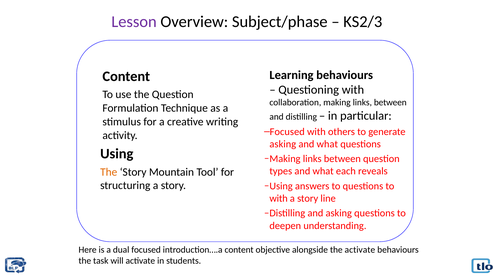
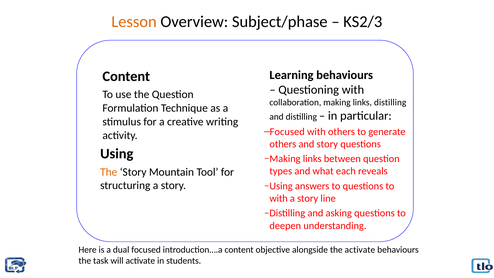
Lesson colour: purple -> orange
collaboration making links between: between -> distilling
asking at (283, 144): asking -> others
what at (327, 144): what -> story
